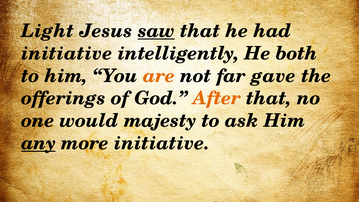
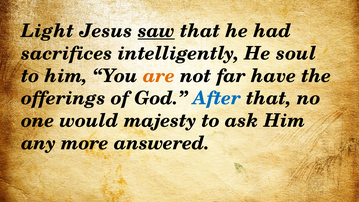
initiative at (67, 53): initiative -> sacrifices
both: both -> soul
gave: gave -> have
After colour: orange -> blue
any underline: present -> none
more initiative: initiative -> answered
